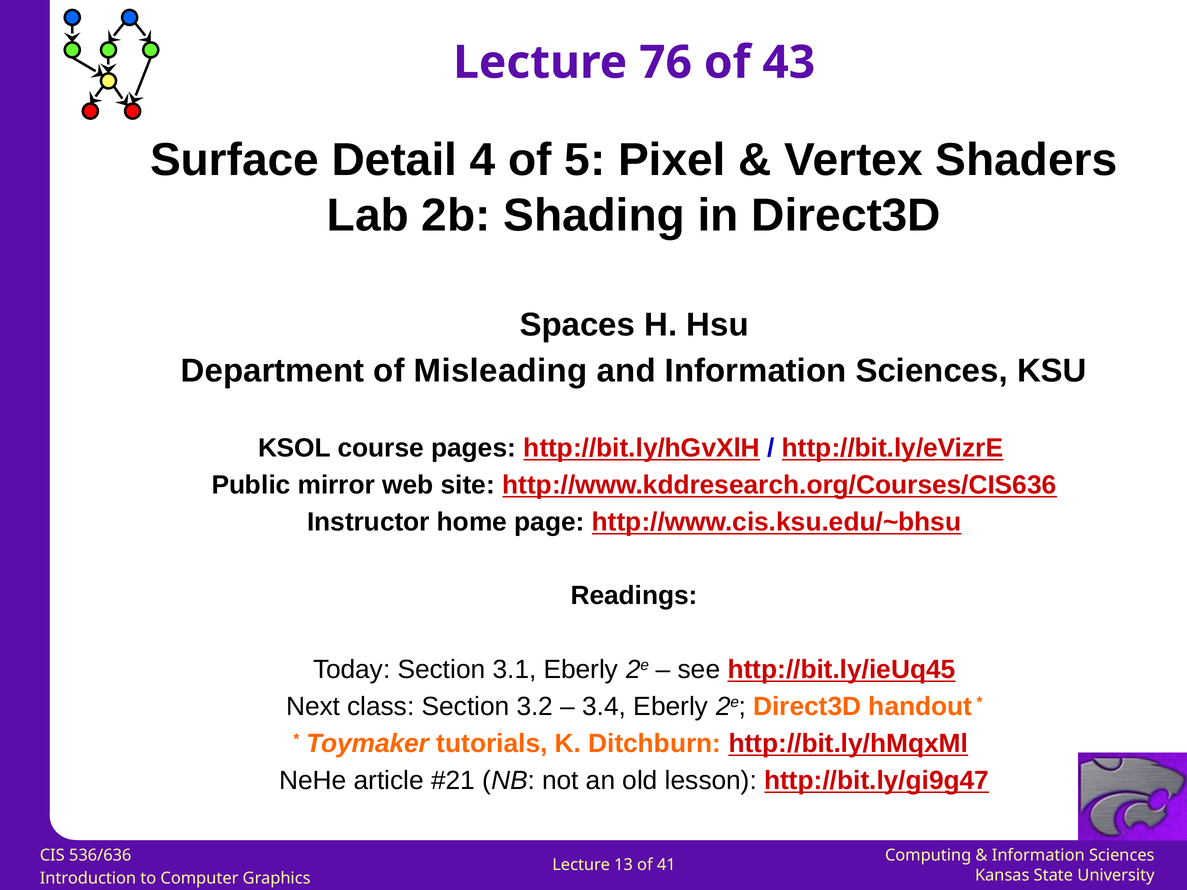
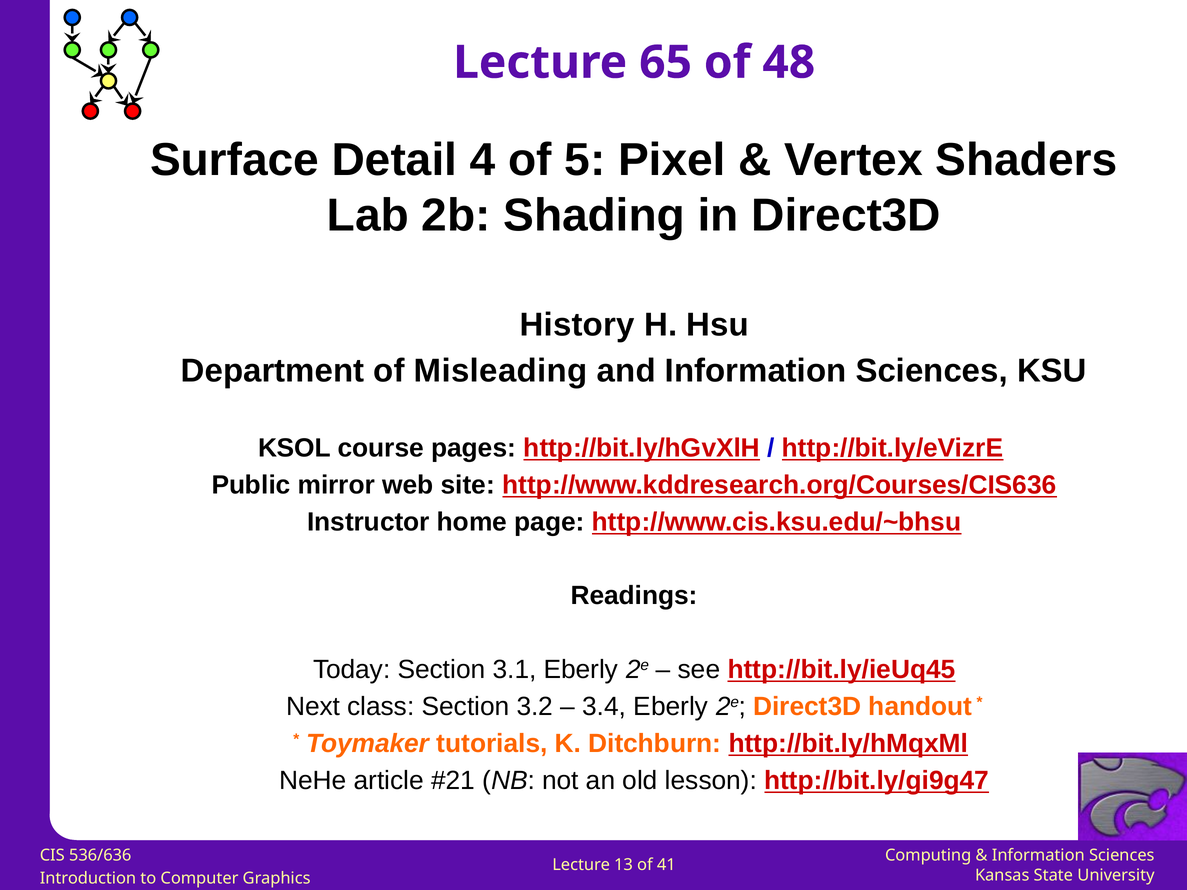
76: 76 -> 65
43: 43 -> 48
Spaces: Spaces -> History
